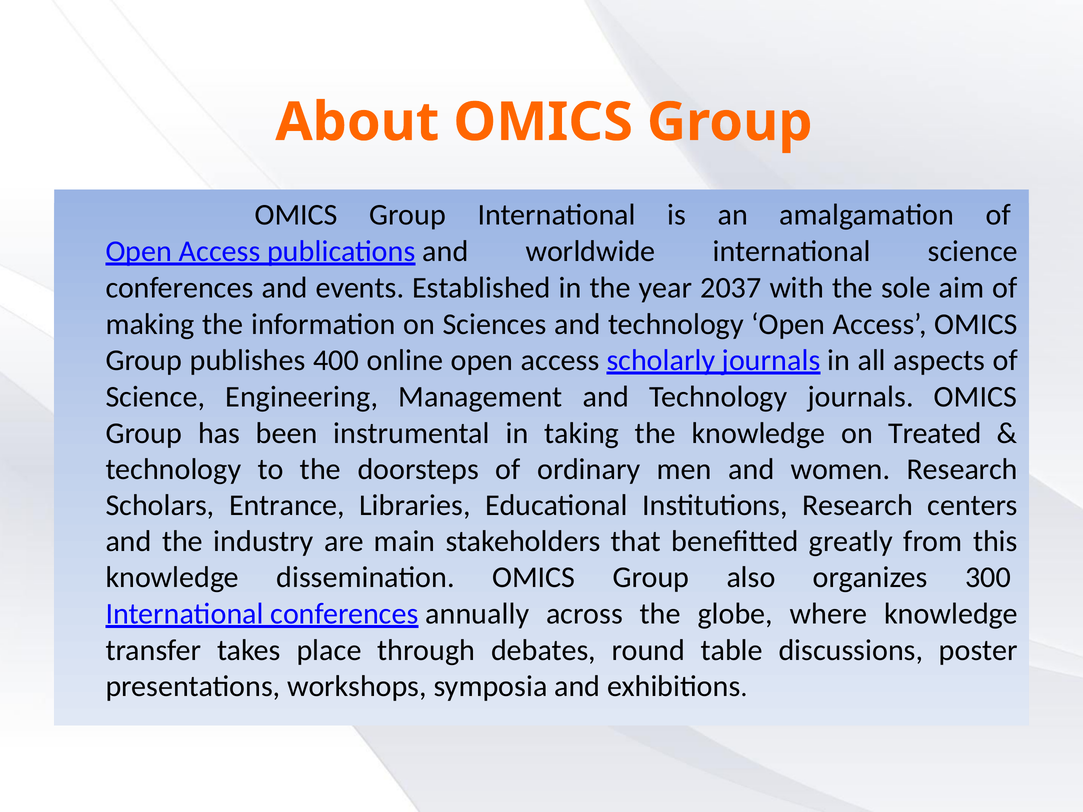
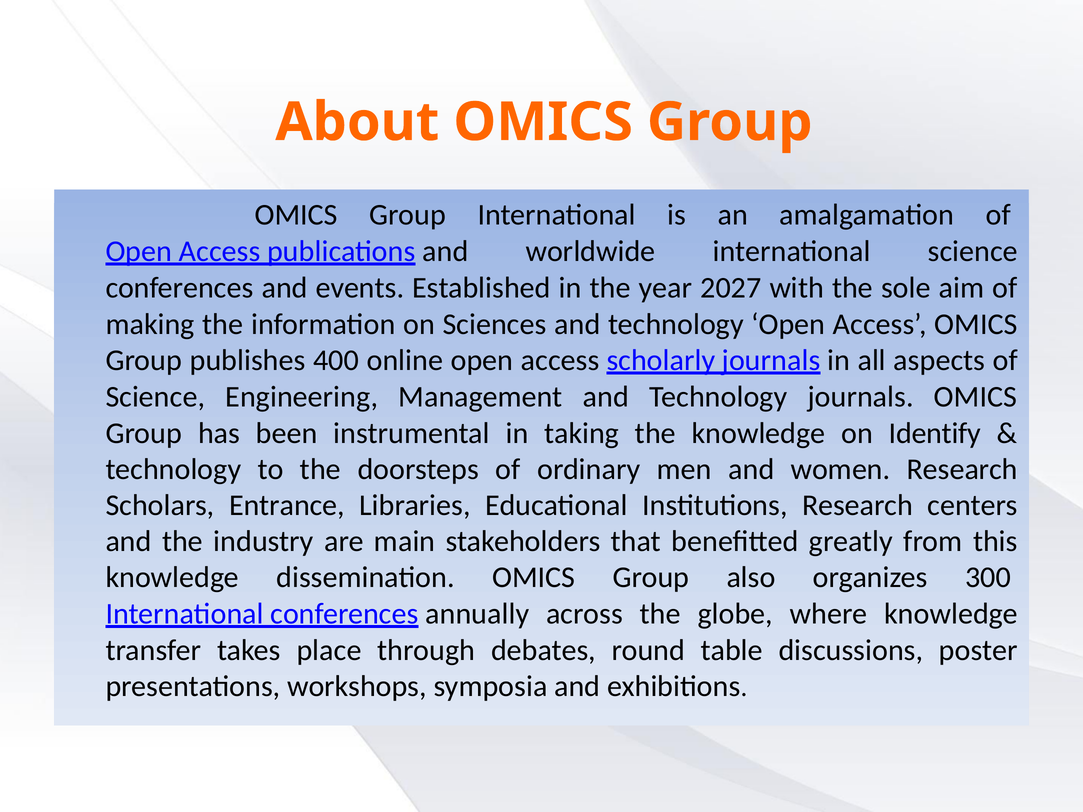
2037: 2037 -> 2027
Treated: Treated -> Identify
